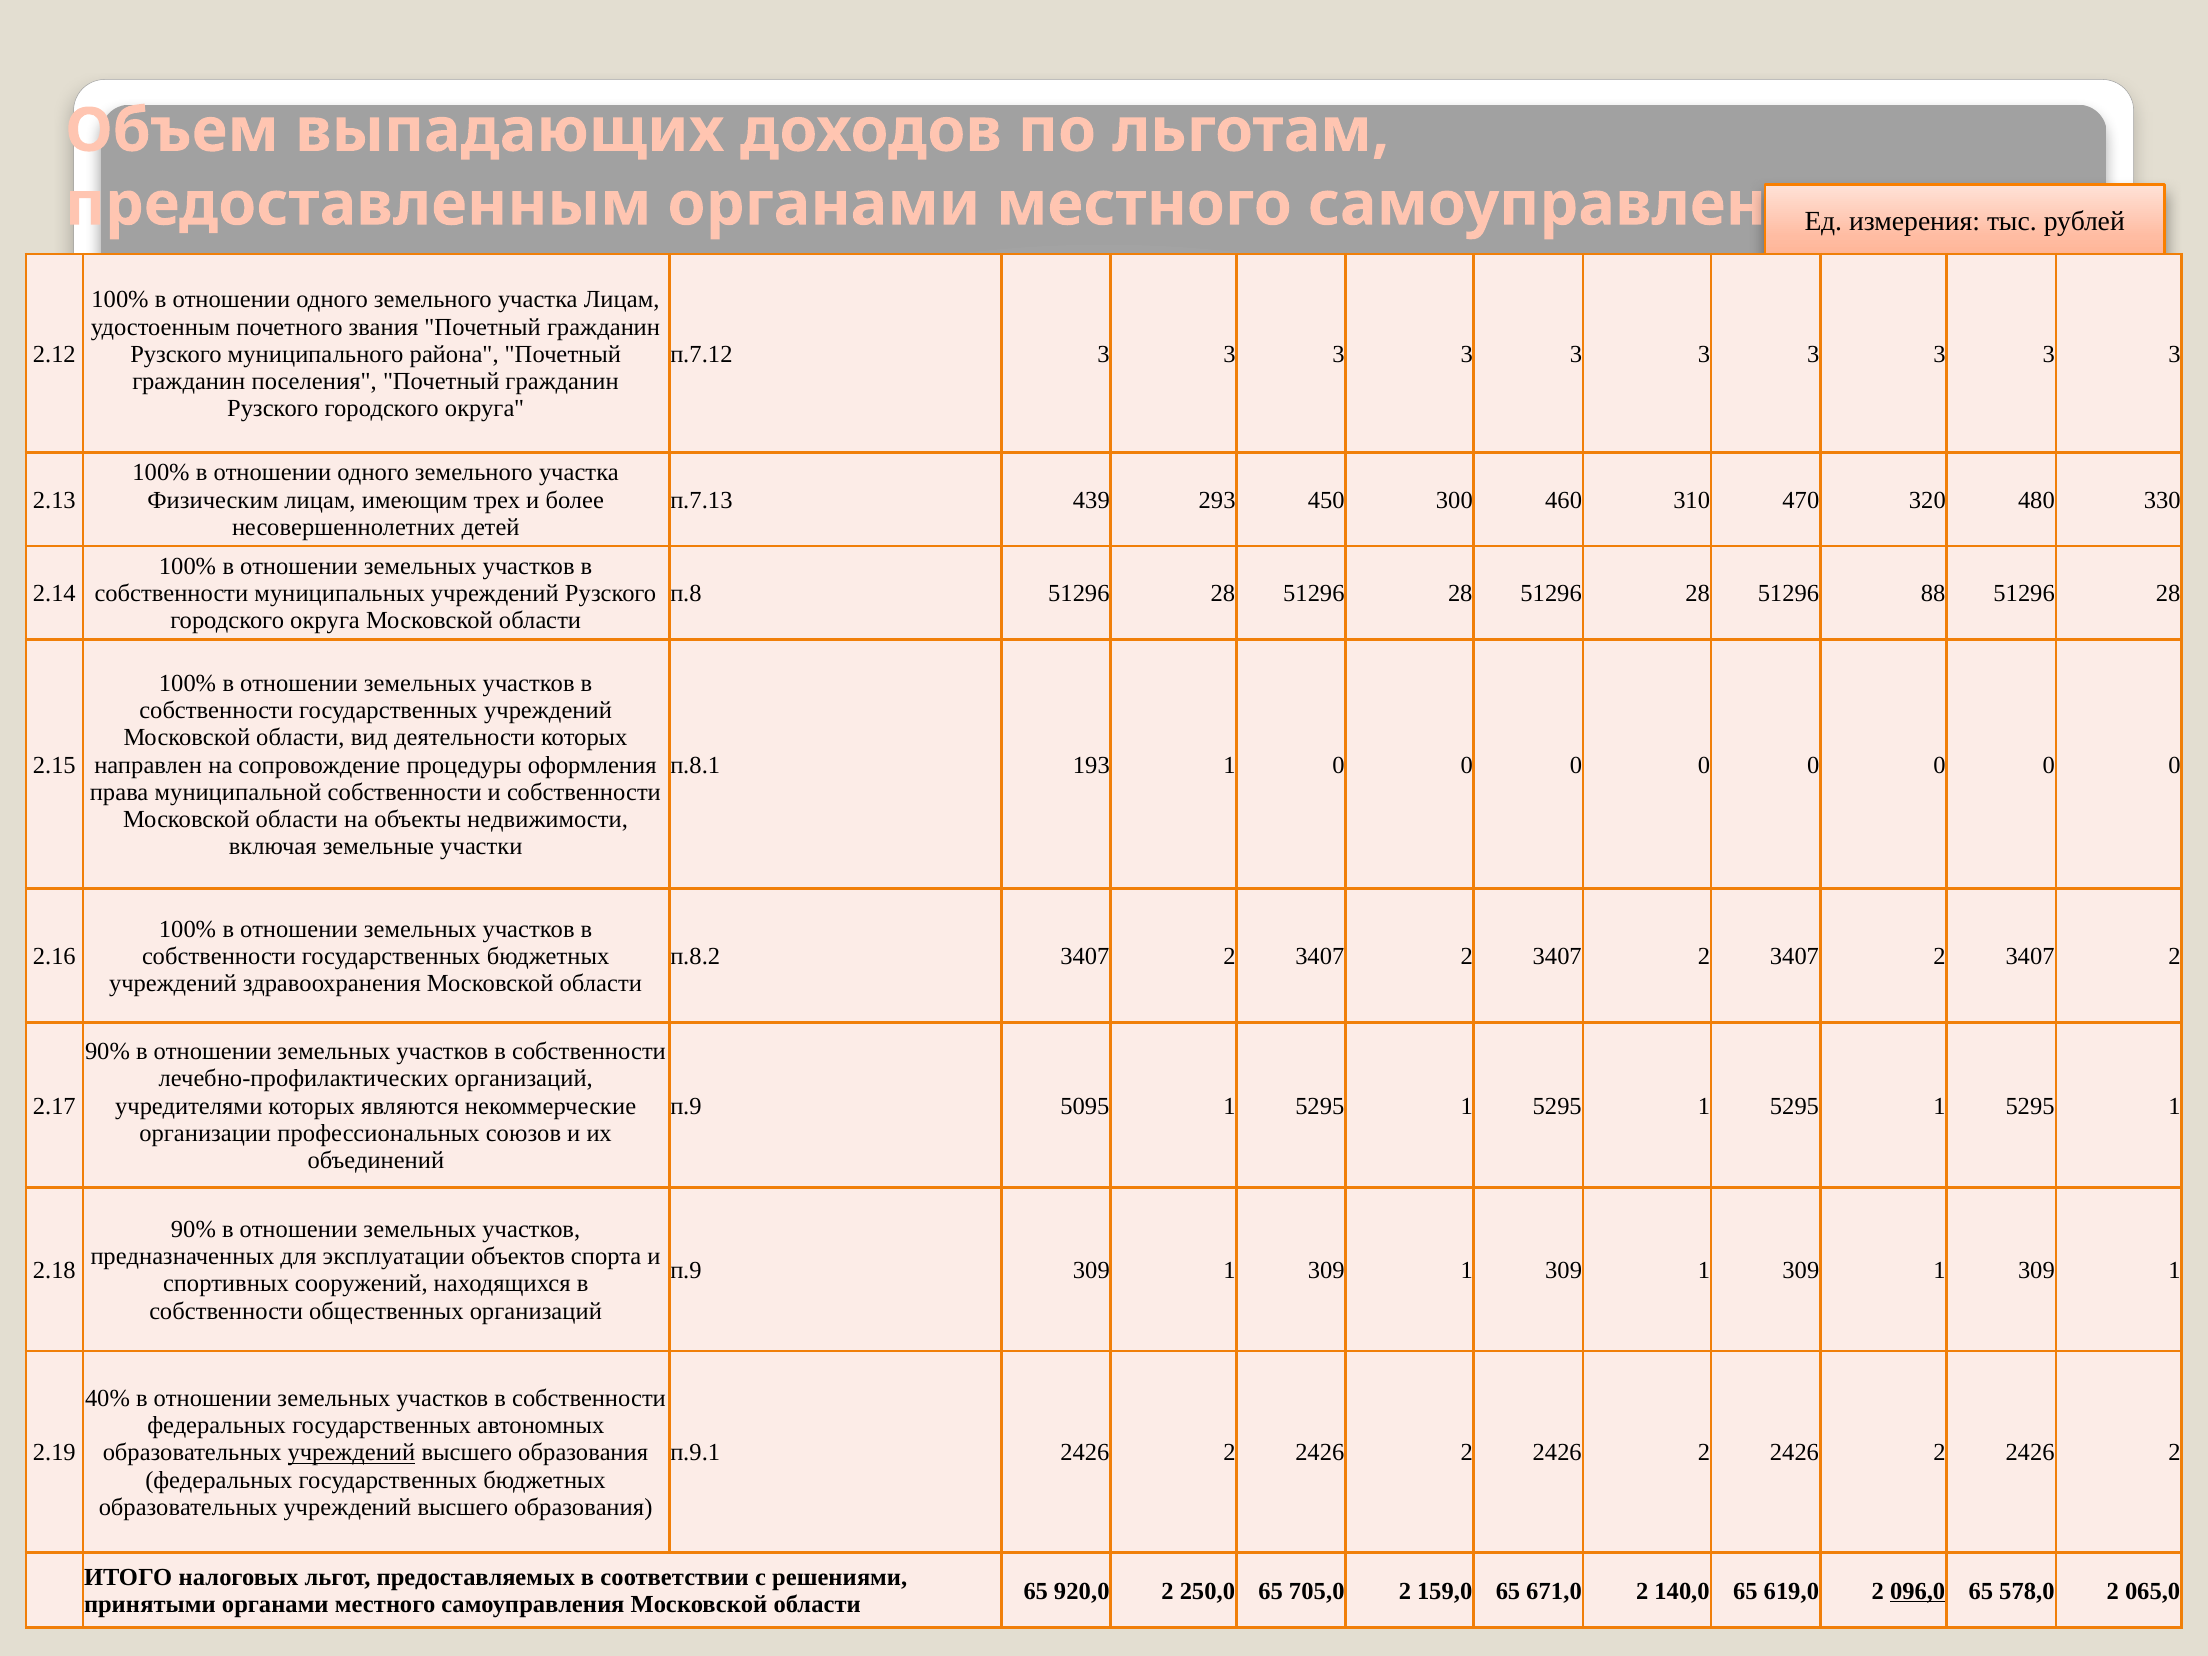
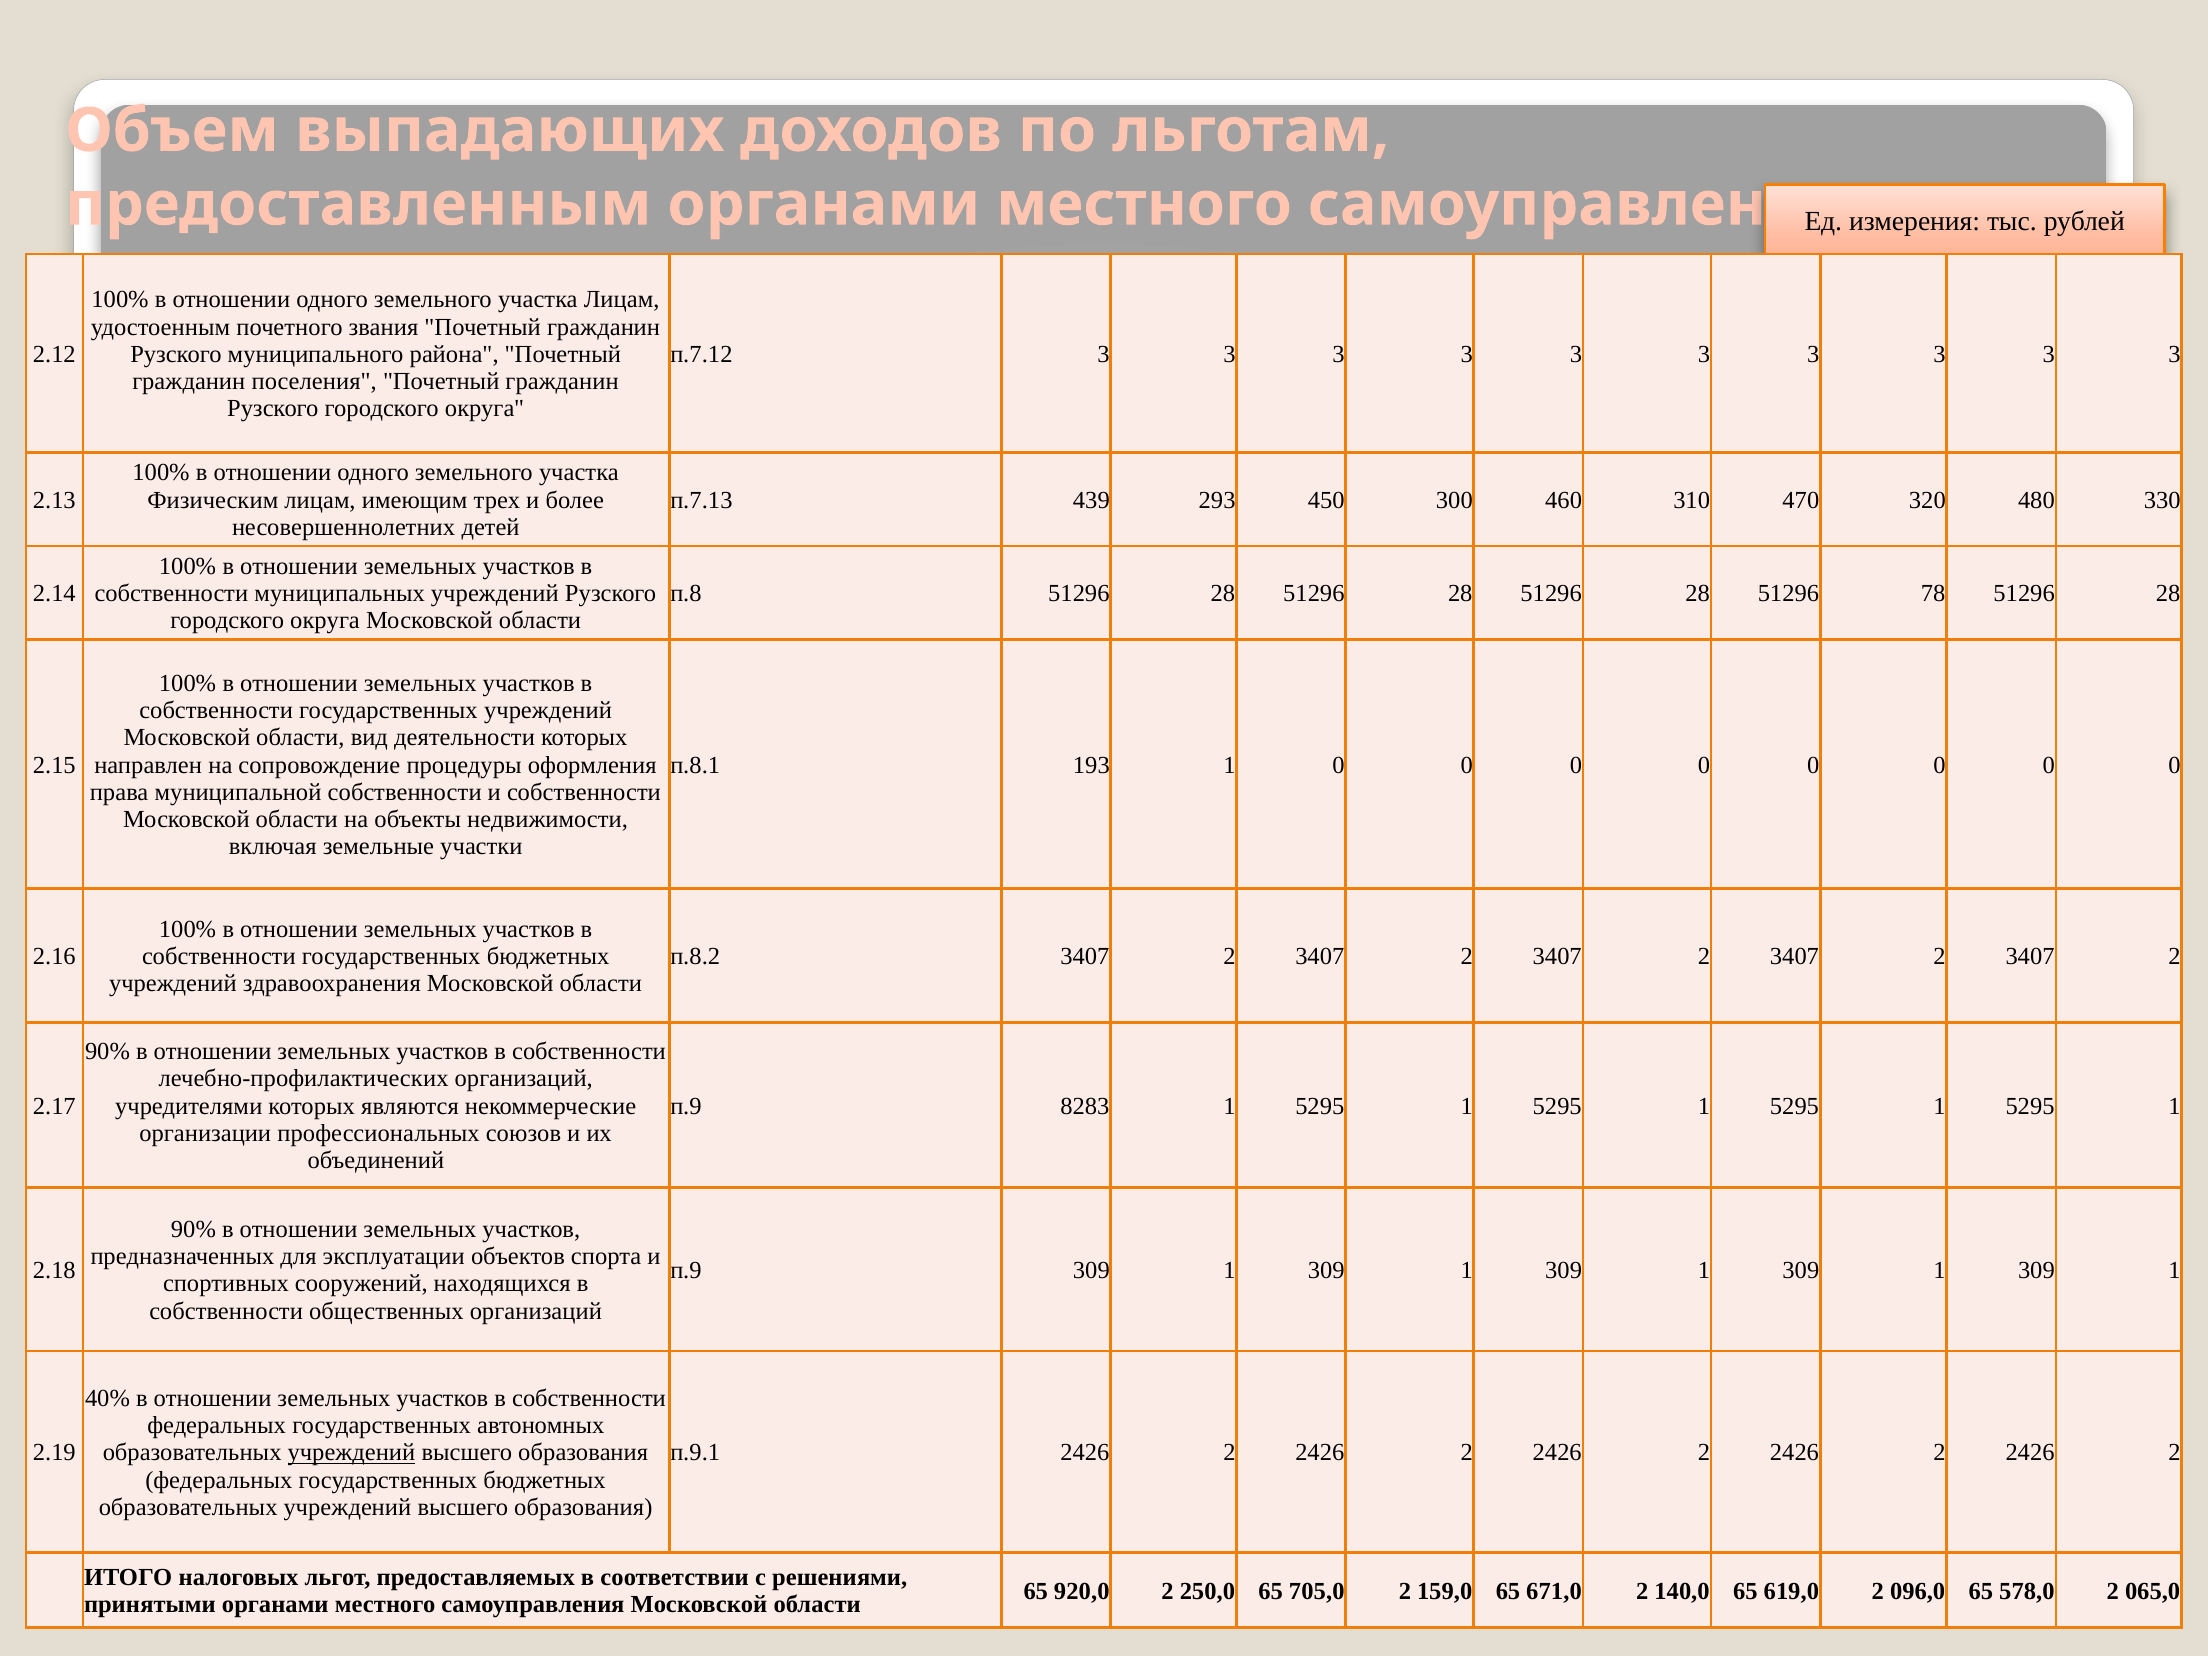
88: 88 -> 78
5095: 5095 -> 8283
096,0 underline: present -> none
